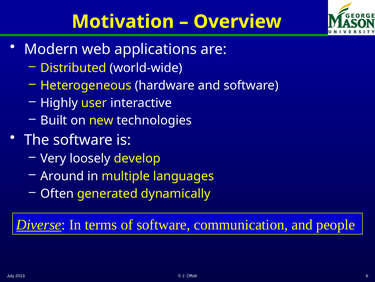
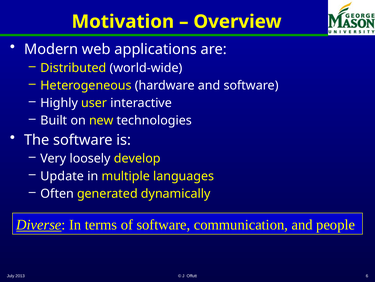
Around: Around -> Update
